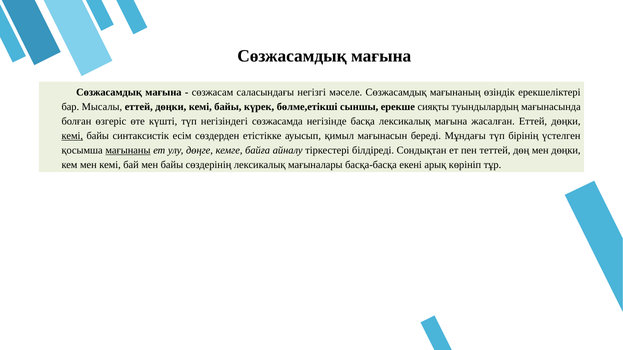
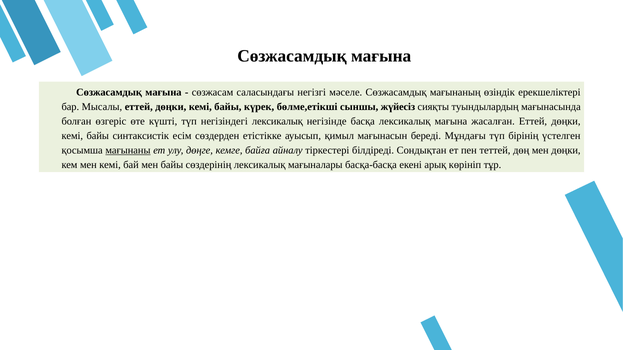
ерекше: ерекше -> жүйесіз
негізіндегі сөзжасамда: сөзжасамда -> лексикалық
кемі at (72, 136) underline: present -> none
